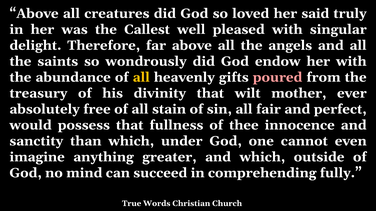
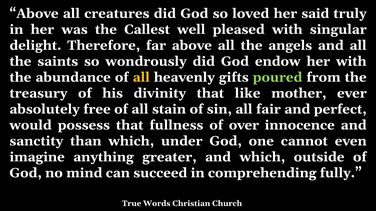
poured colour: pink -> light green
wilt: wilt -> like
thee: thee -> over
